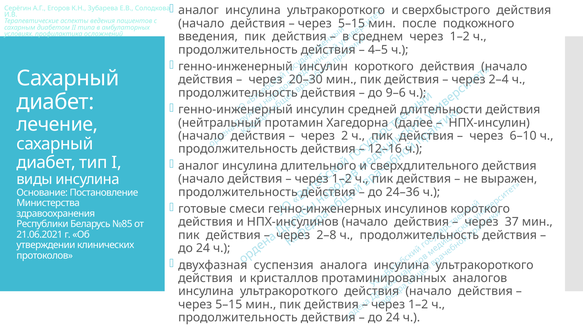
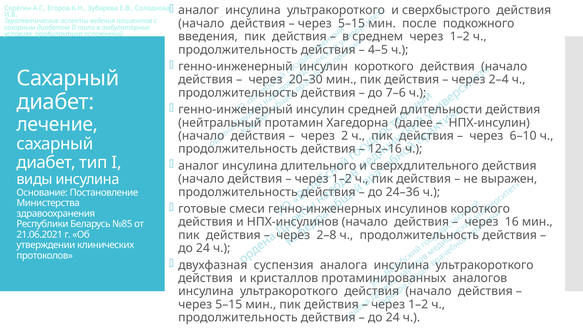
9–6: 9–6 -> 7–6
37: 37 -> 16
